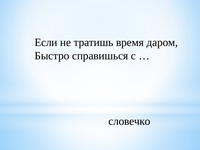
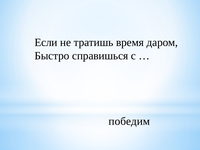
словечко: словечко -> победим
